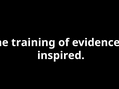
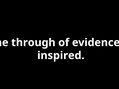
training: training -> through
